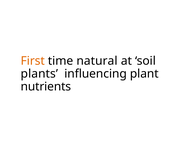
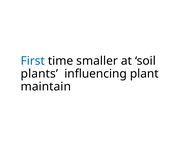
First colour: orange -> blue
natural: natural -> smaller
nutrients: nutrients -> maintain
